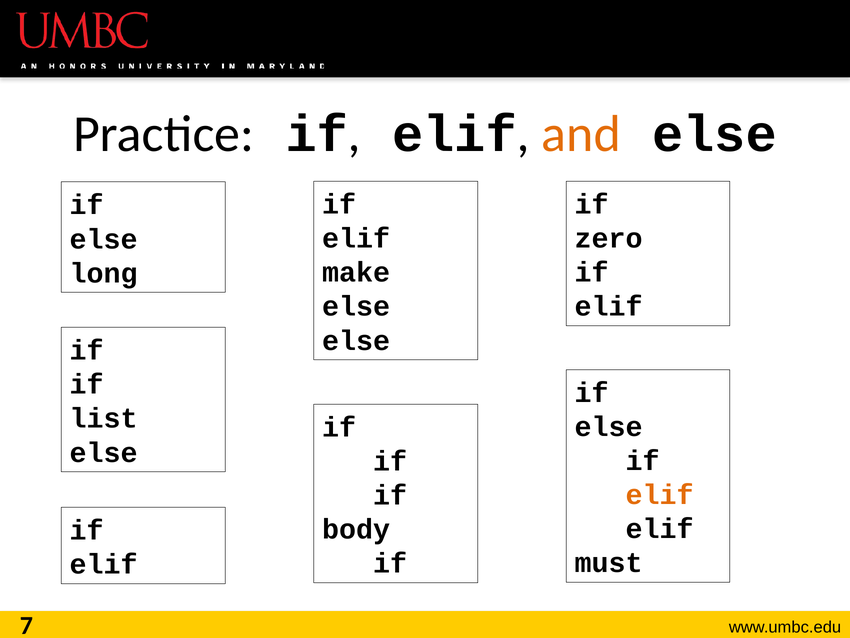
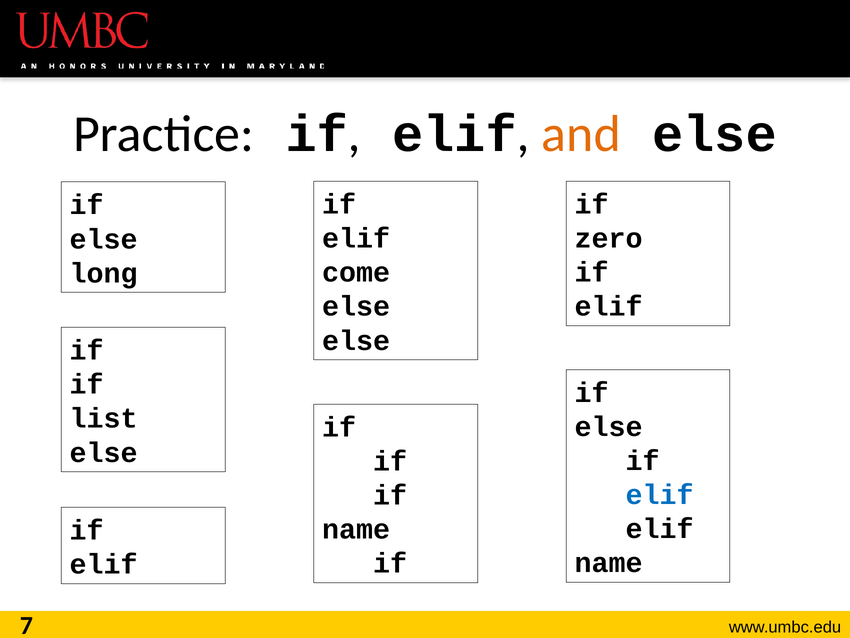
make: make -> come
elif at (660, 495) colour: orange -> blue
body at (356, 529): body -> name
must at (609, 563): must -> name
